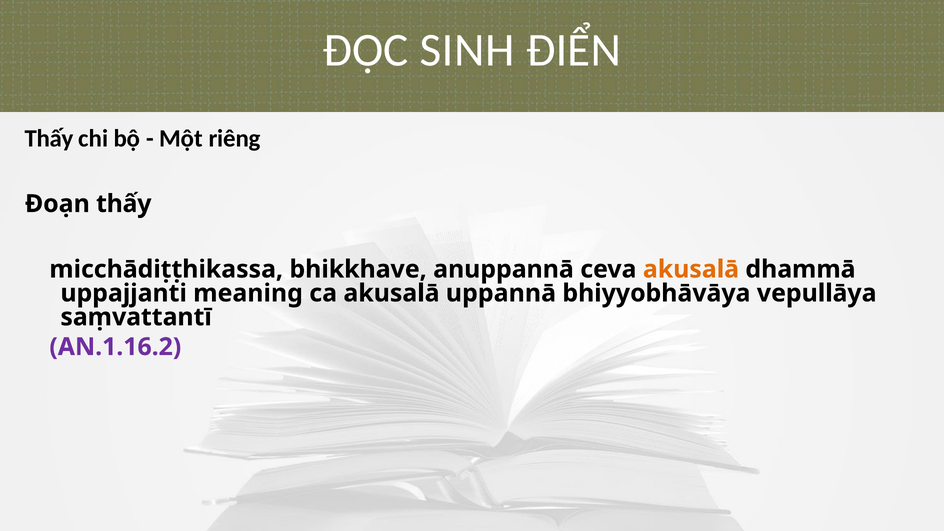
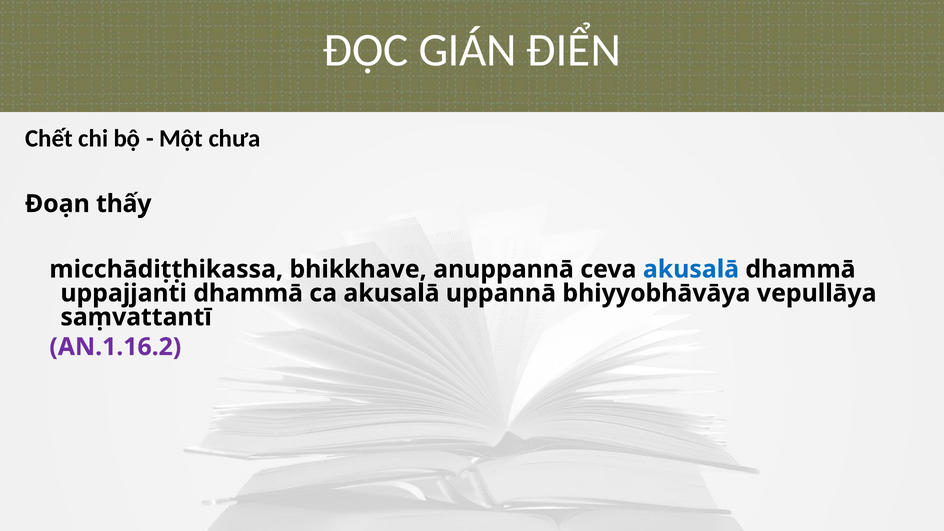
SINH: SINH -> GIÁN
Thấy at (49, 138): Thấy -> Chết
riêng: riêng -> chưa
akusalā at (691, 269) colour: orange -> blue
uppajjanti meaning: meaning -> dhammā
